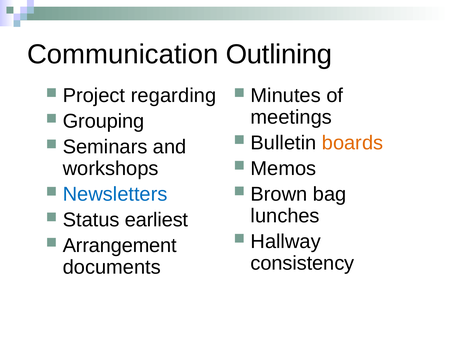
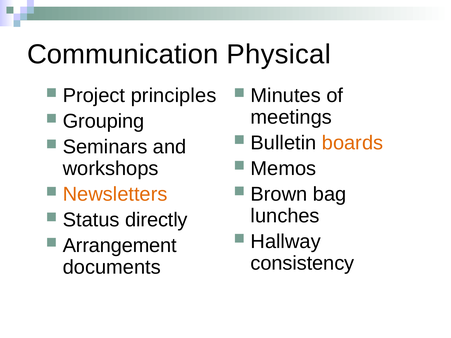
Outlining: Outlining -> Physical
regarding: regarding -> principles
Newsletters colour: blue -> orange
earliest: earliest -> directly
